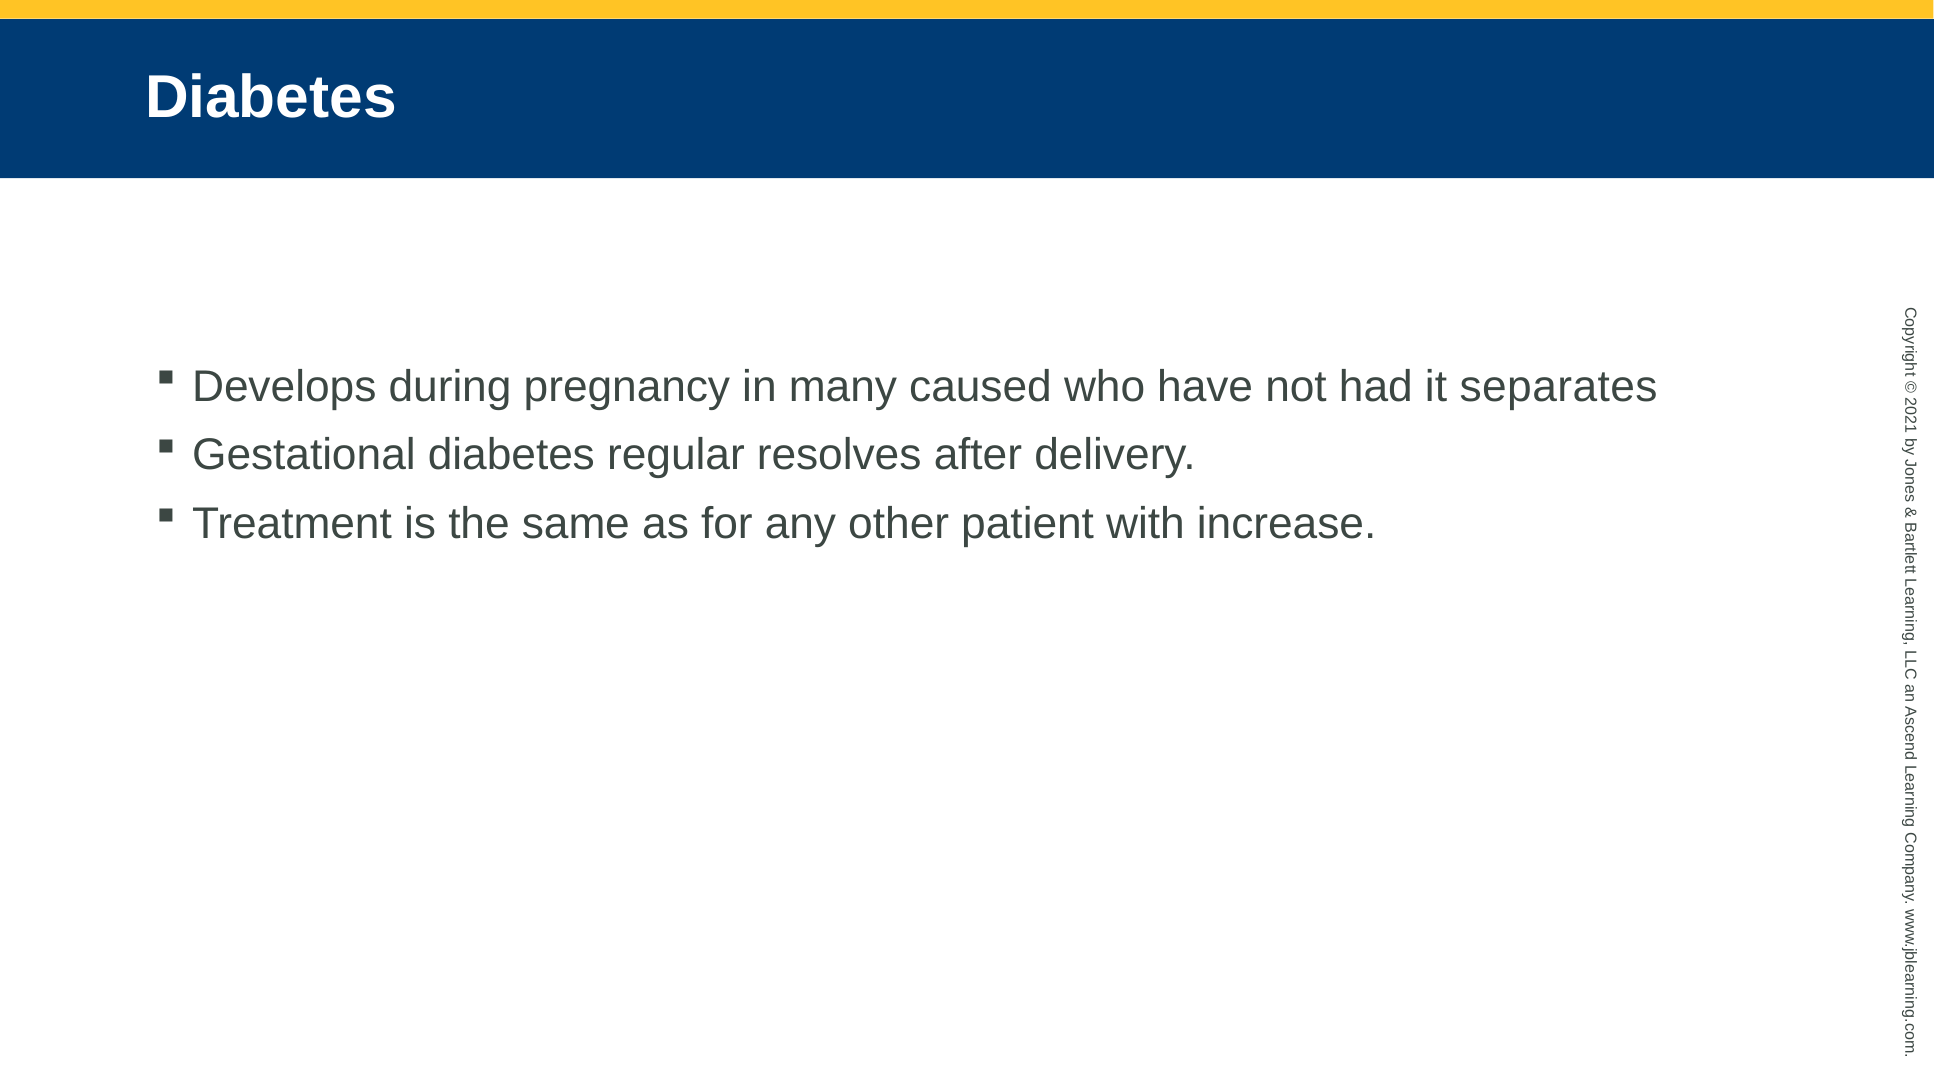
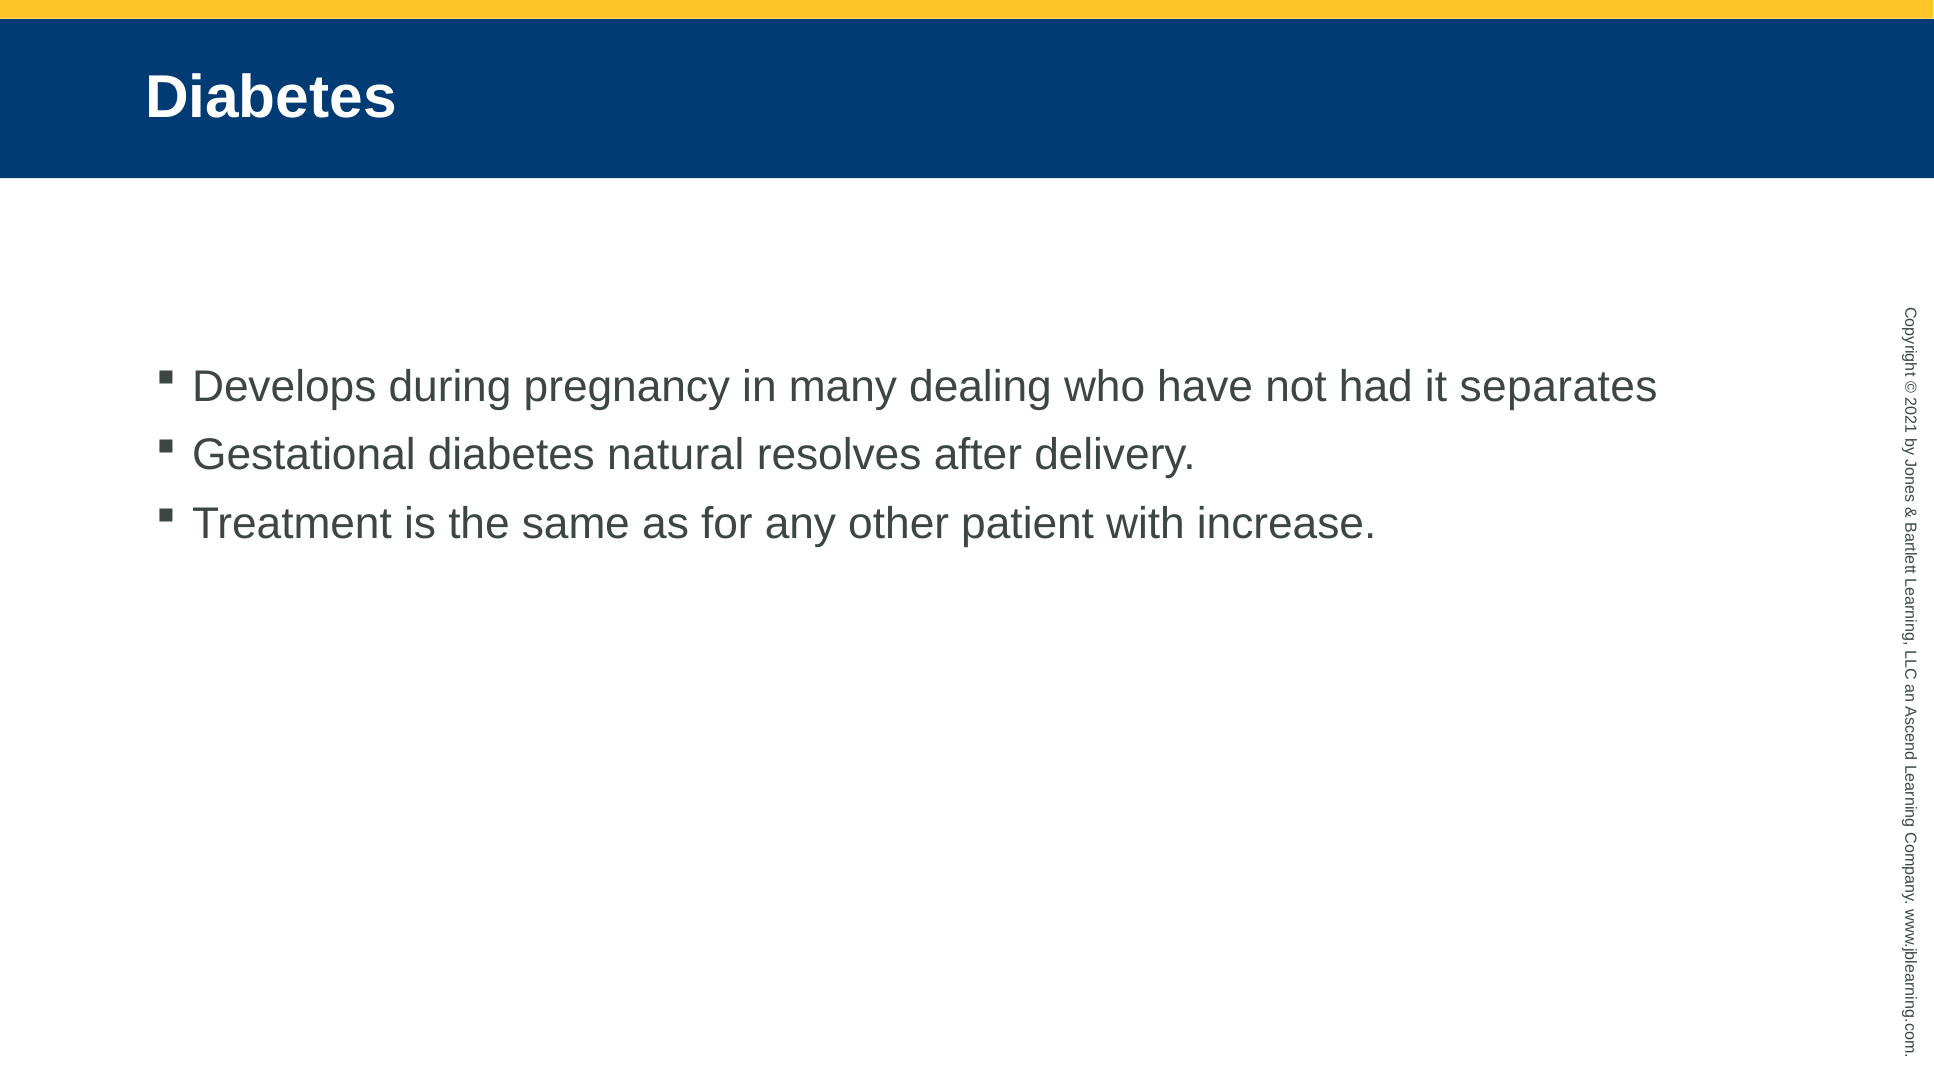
caused: caused -> dealing
regular: regular -> natural
